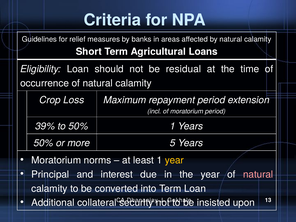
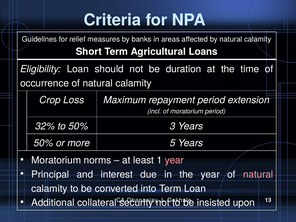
residual: residual -> duration
39%: 39% -> 32%
50% 1: 1 -> 3
year at (174, 160) colour: yellow -> pink
